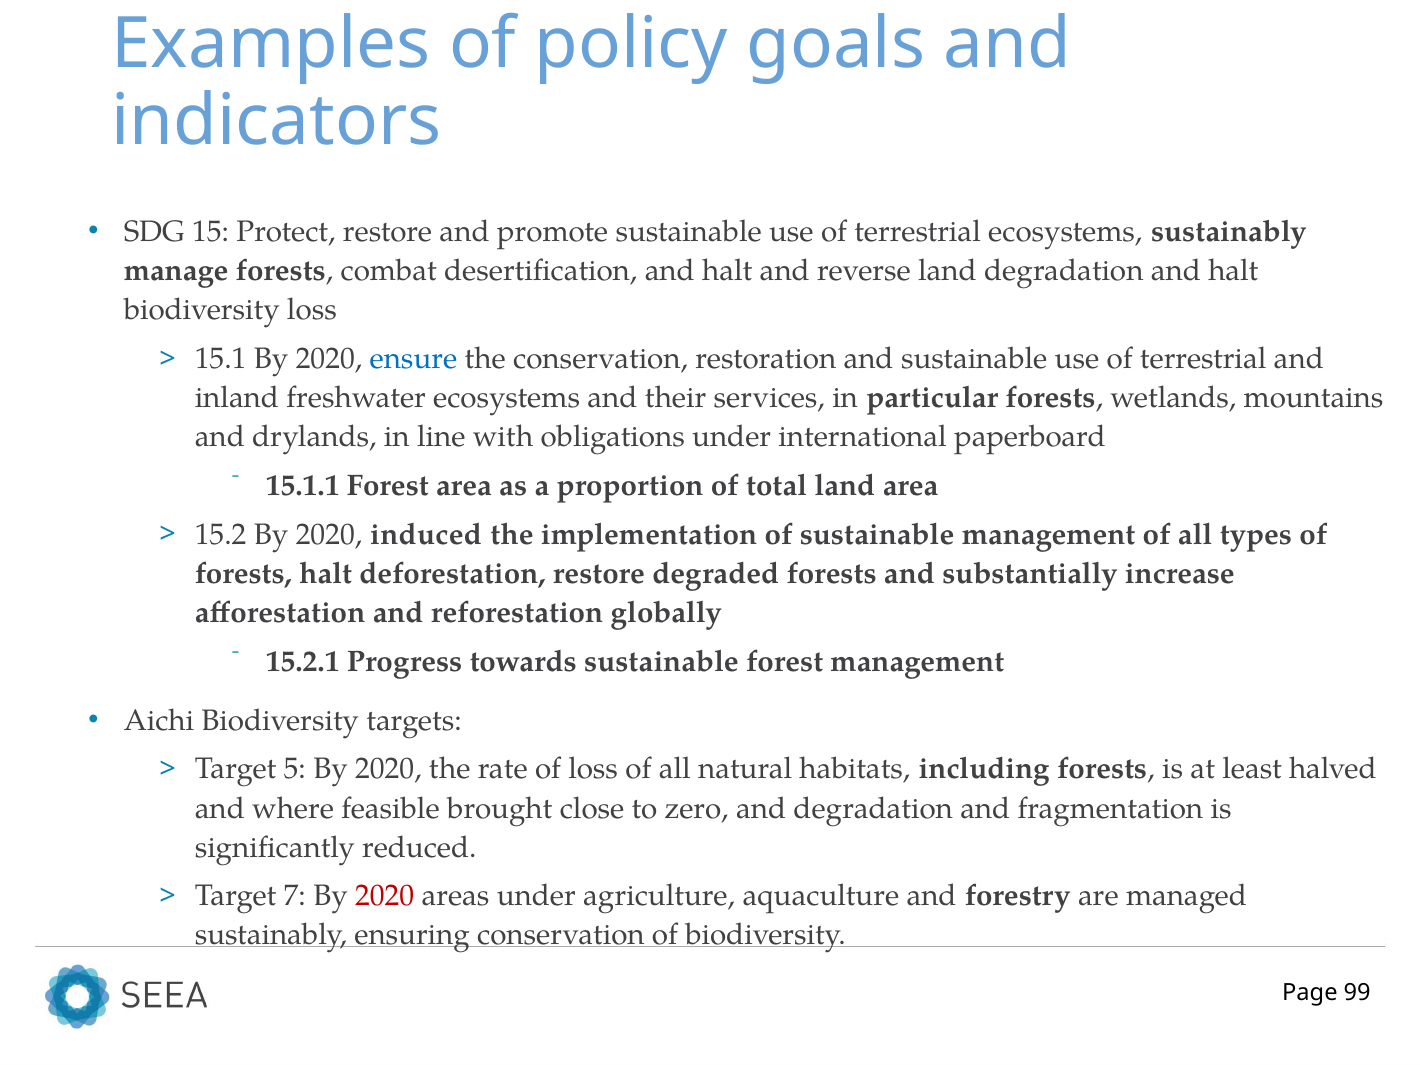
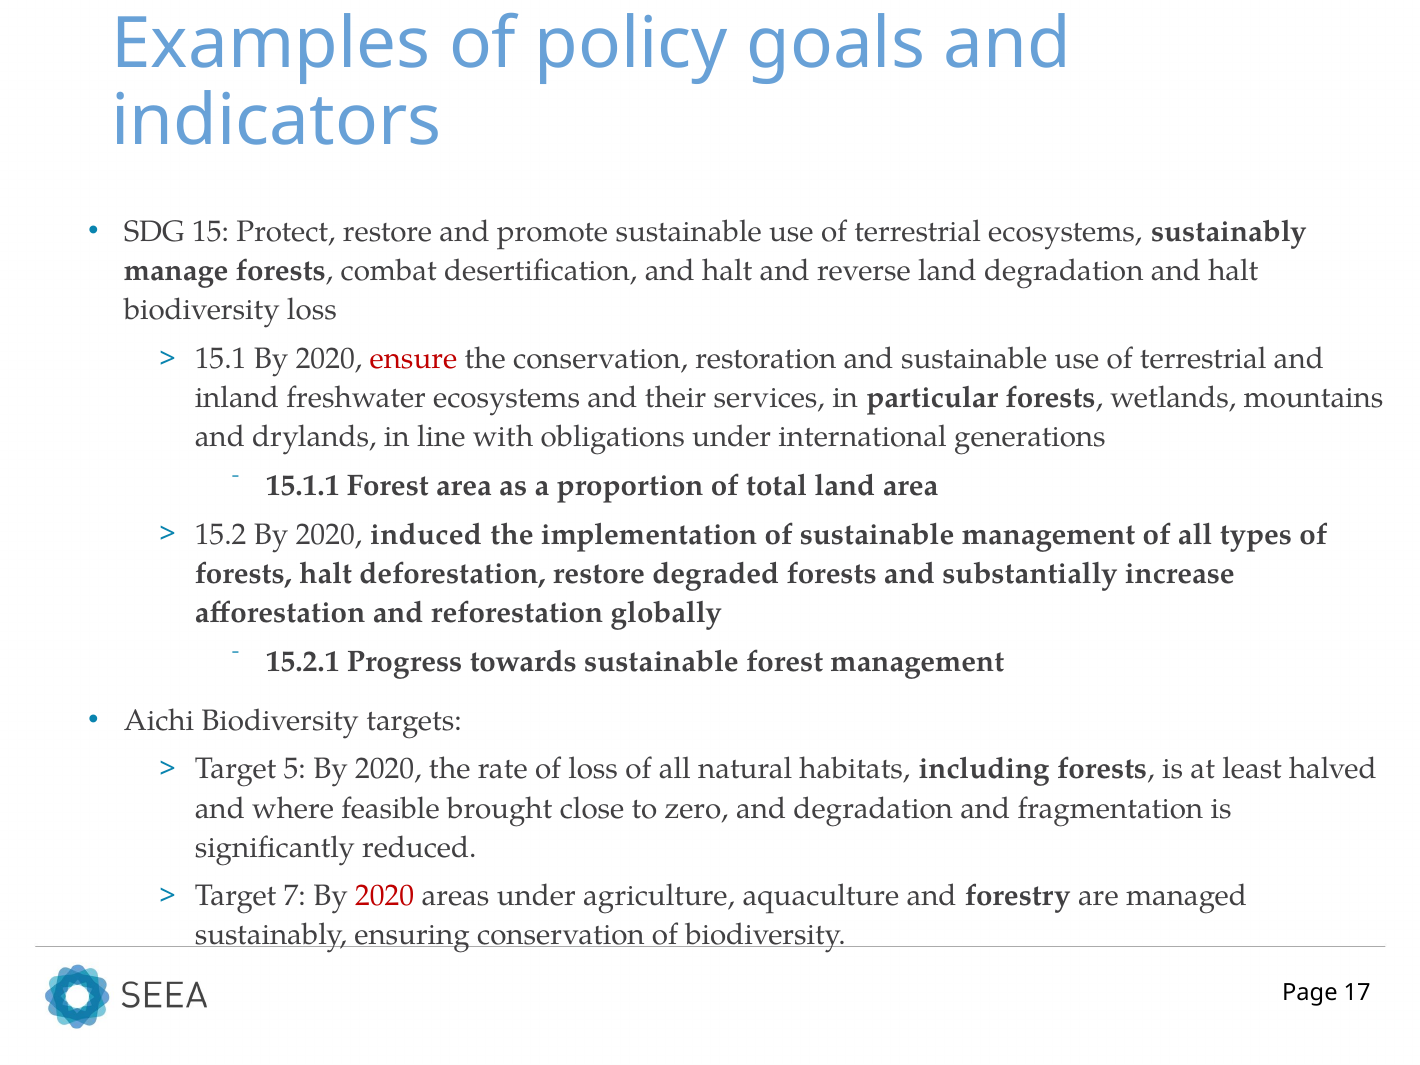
ensure colour: blue -> red
paperboard: paperboard -> generations
99: 99 -> 17
